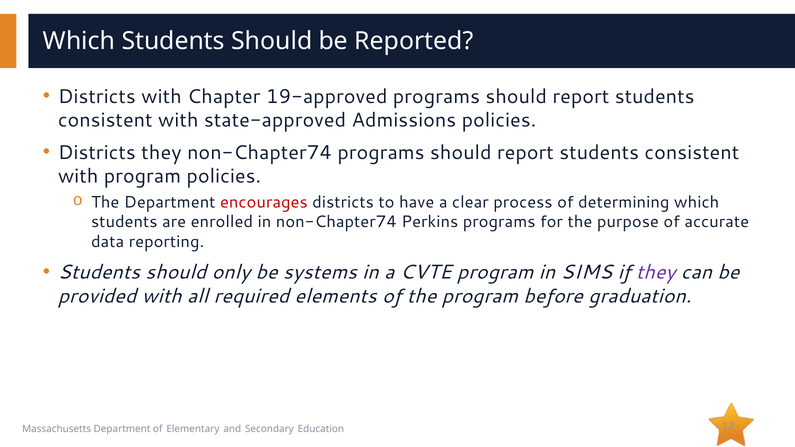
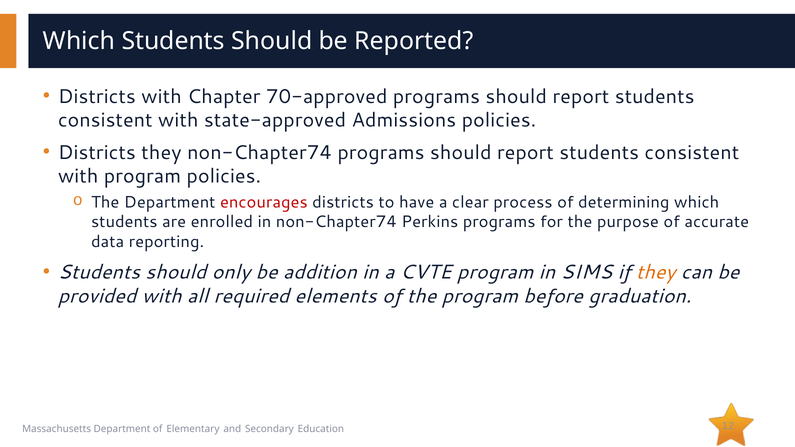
19-approved: 19-approved -> 70-approved
systems: systems -> addition
they at (656, 272) colour: purple -> orange
